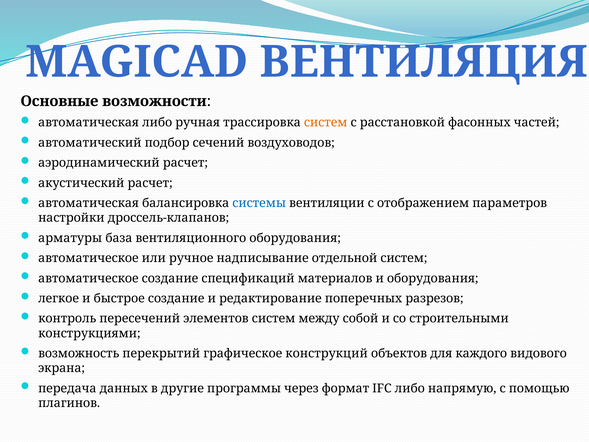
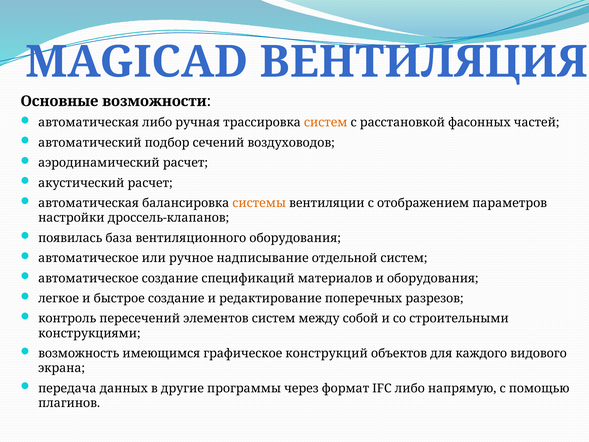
системы colour: blue -> orange
арматуры: арматуры -> появилась
перекрытий: перекрытий -> имеющимся
